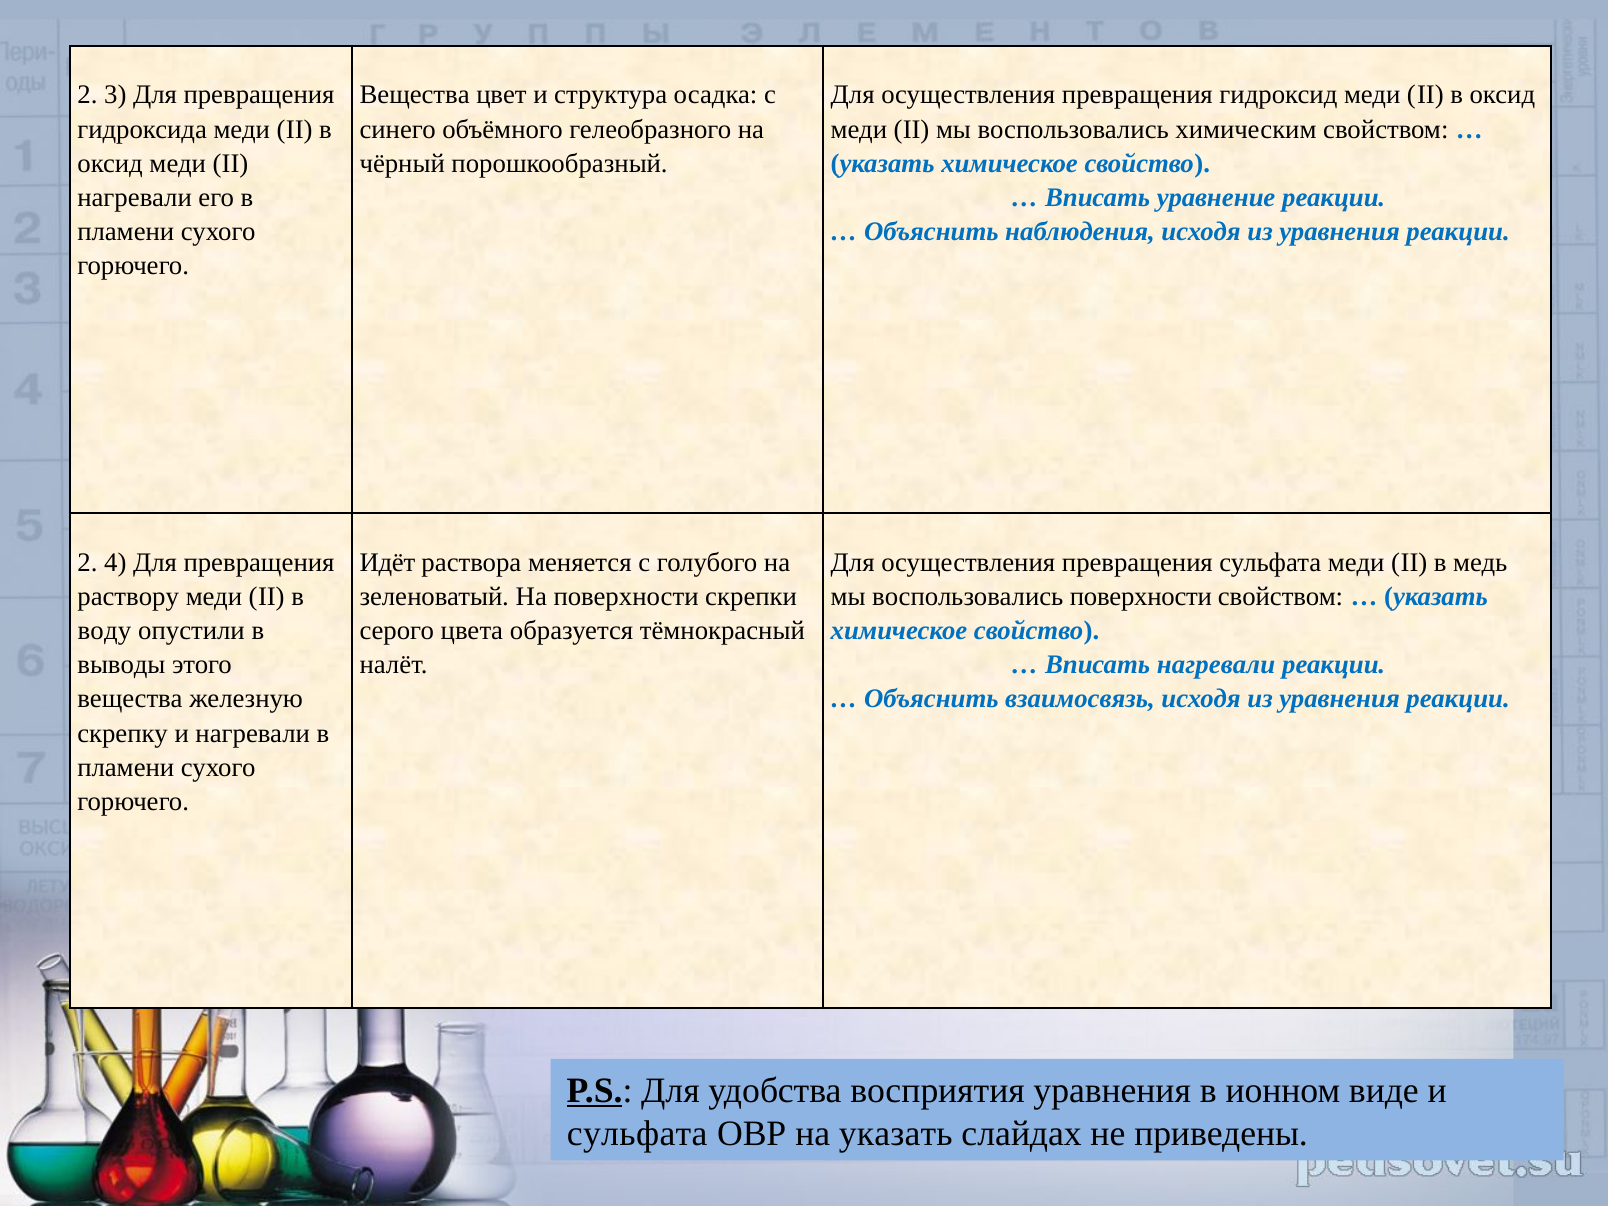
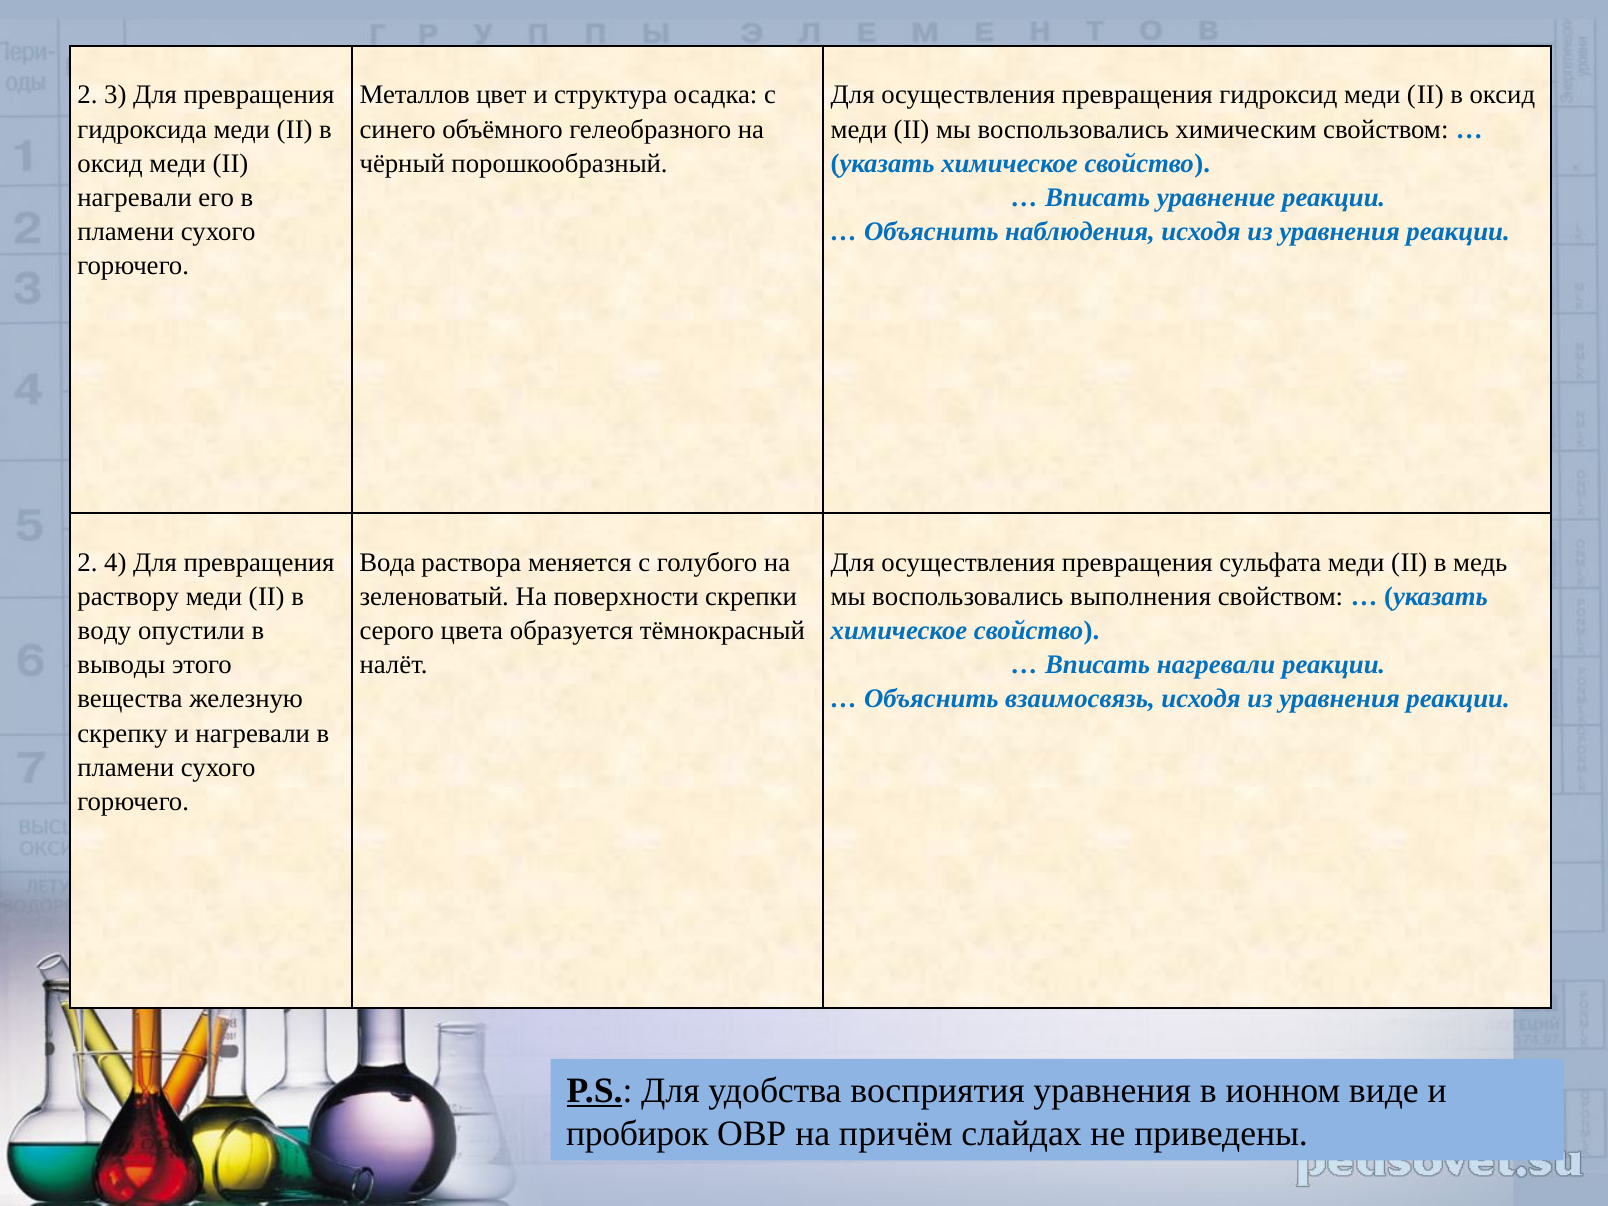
Вещества at (415, 95): Вещества -> Металлов
Идёт: Идёт -> Вода
воспользовались поверхности: поверхности -> выполнения
сульфата at (637, 1134): сульфата -> пробирок
на указать: указать -> причём
